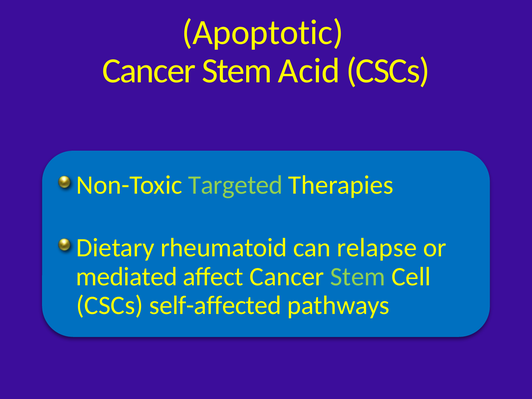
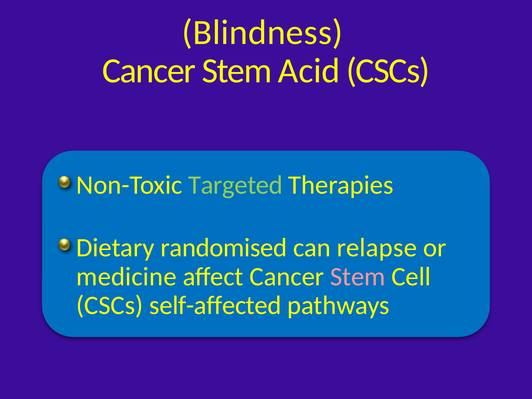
Apoptotic: Apoptotic -> Blindness
rheumatoid: rheumatoid -> randomised
mediated: mediated -> medicine
Stem at (358, 277) colour: light green -> pink
